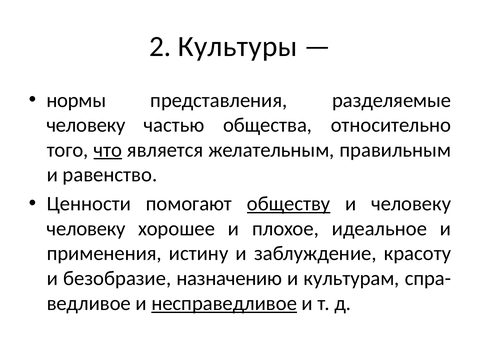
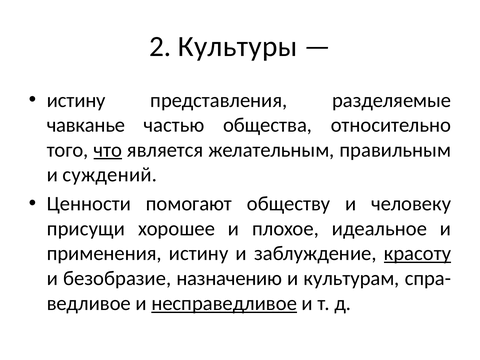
нормы at (76, 100): нормы -> истину
человеку at (86, 125): человеку -> чавканье
равенство: равенство -> суждений
обществу underline: present -> none
человеку at (86, 229): человеку -> присущи
красоту underline: none -> present
